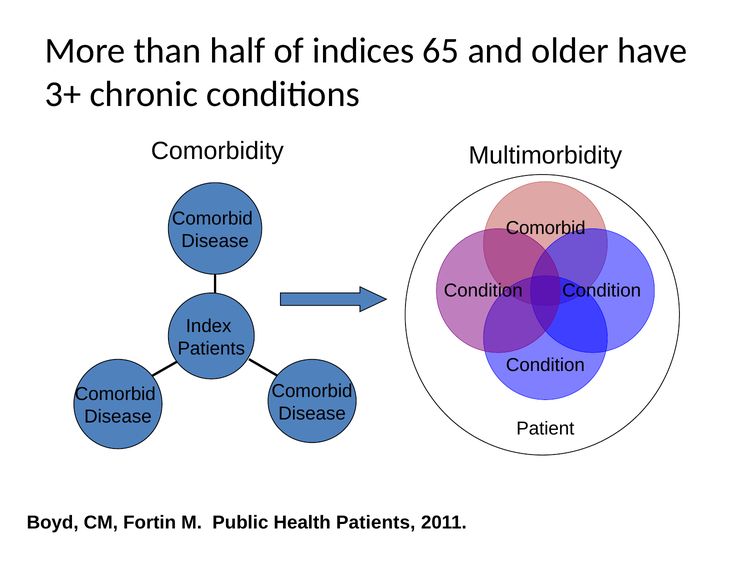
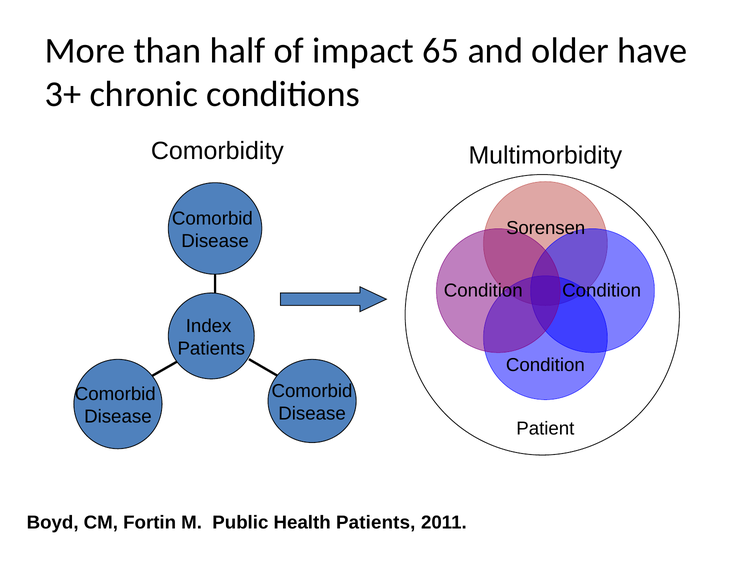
indices: indices -> impact
Comorbid at (546, 228): Comorbid -> Sorensen
